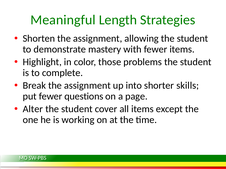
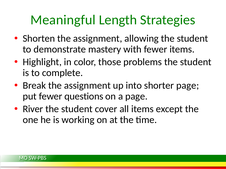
shorter skills: skills -> page
Alter: Alter -> River
